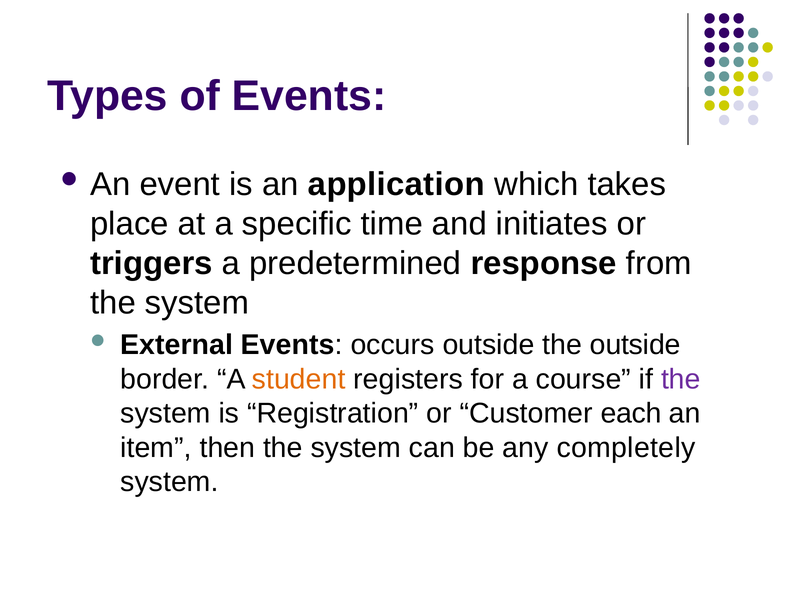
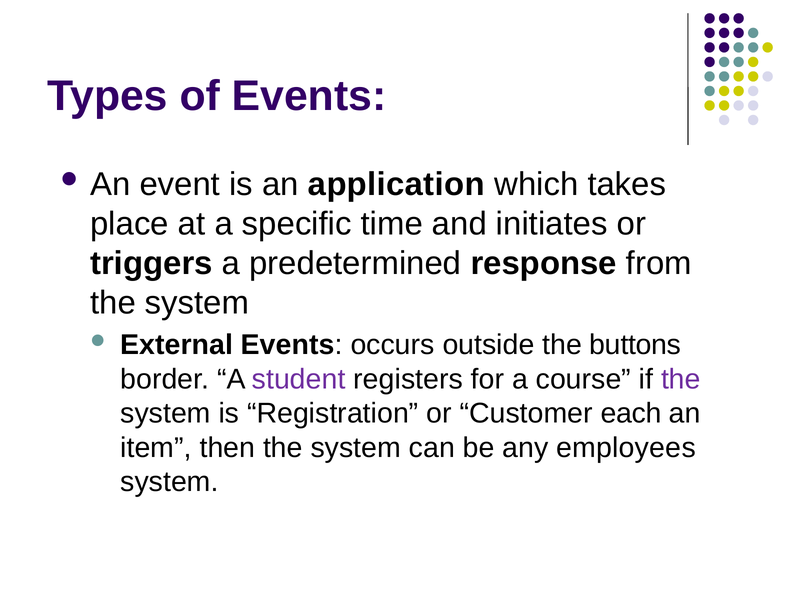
the outside: outside -> buttons
student colour: orange -> purple
completely: completely -> employees
